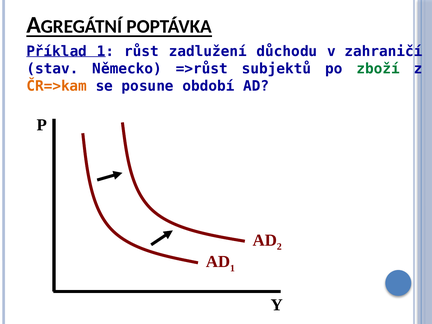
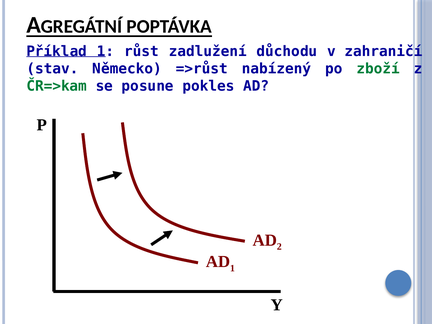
subjektů: subjektů -> nabízený
ČR=>kam colour: orange -> green
období: období -> pokles
